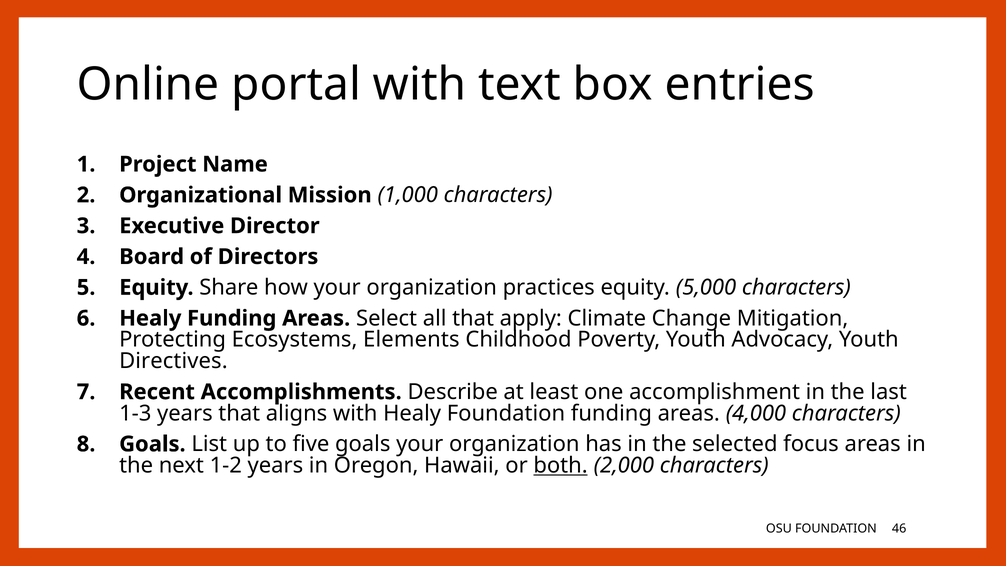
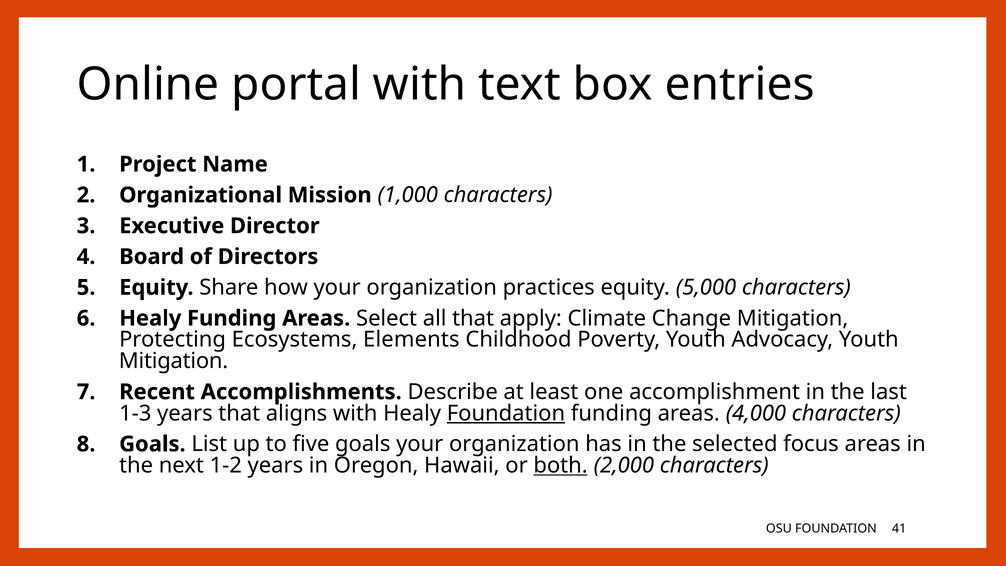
Directives at (173, 361): Directives -> Mitigation
Foundation at (506, 413) underline: none -> present
46: 46 -> 41
